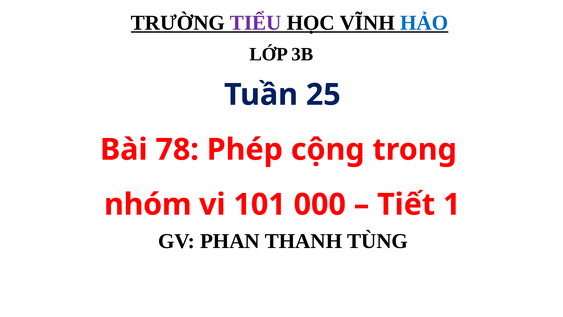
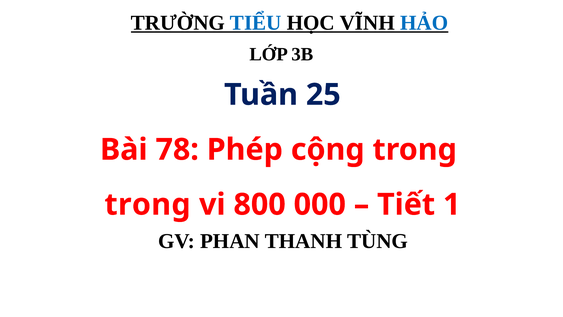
TIỂU colour: purple -> blue
nhóm at (148, 204): nhóm -> trong
101: 101 -> 800
